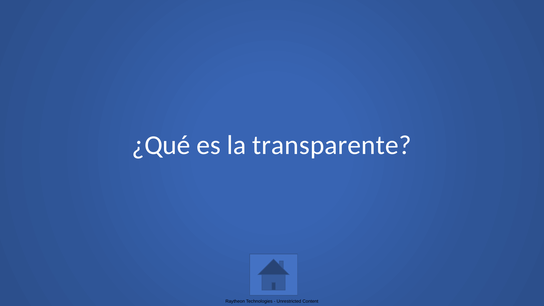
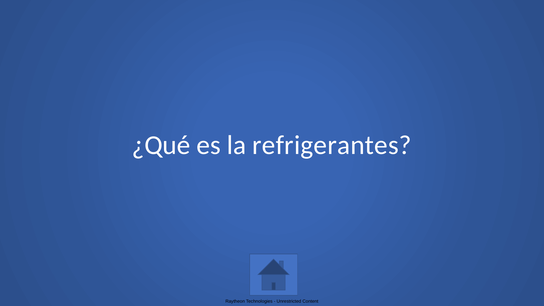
transparente: transparente -> refrigerantes
